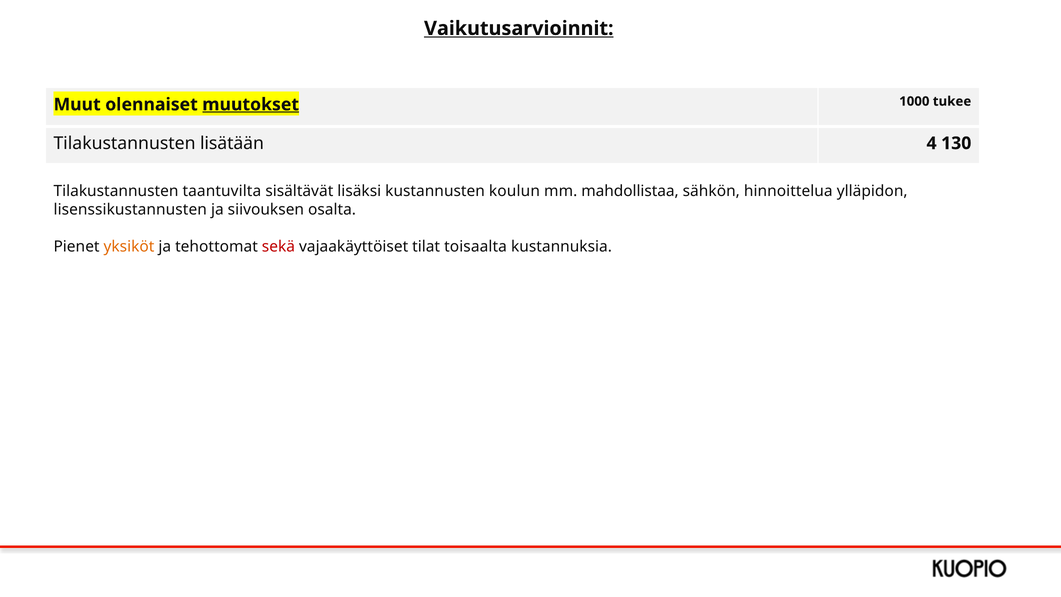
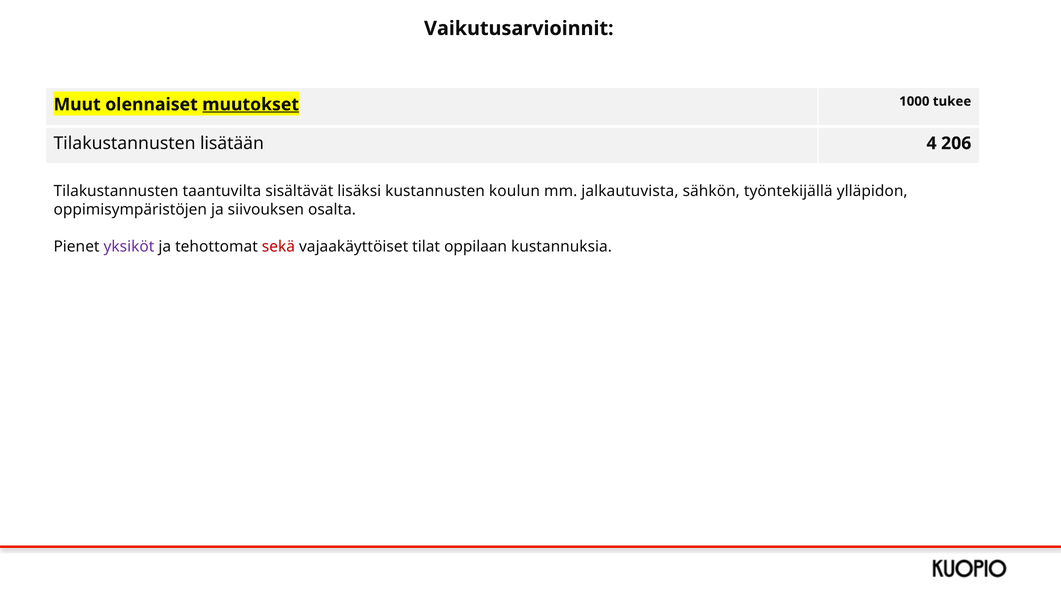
Vaikutusarvioinnit underline: present -> none
130: 130 -> 206
mahdollistaa: mahdollistaa -> jalkautuvista
hinnoittelua: hinnoittelua -> työntekijällä
lisenssikustannusten: lisenssikustannusten -> oppimisympäristöjen
yksiköt colour: orange -> purple
toisaalta: toisaalta -> oppilaan
